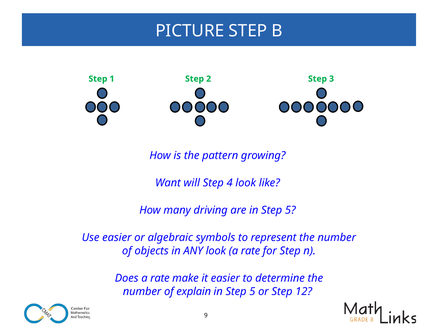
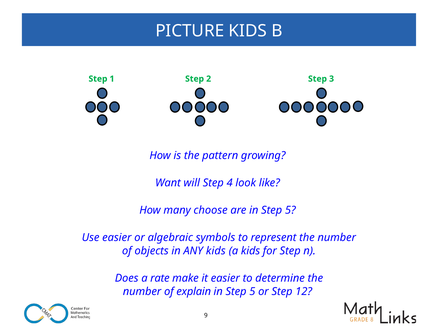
PICTURE STEP: STEP -> KIDS
driving: driving -> choose
ANY look: look -> kids
rate at (251, 250): rate -> kids
